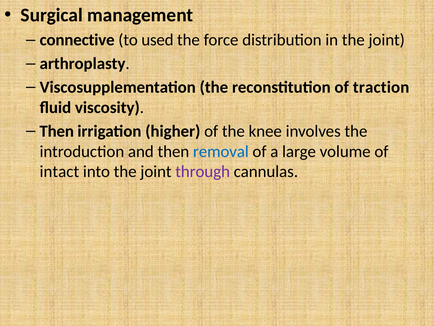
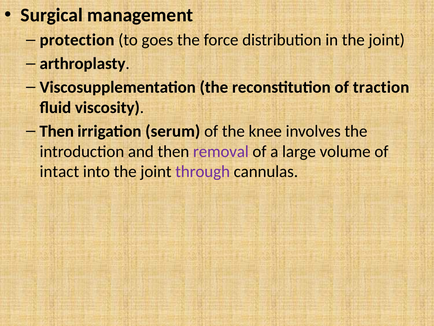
connective: connective -> protection
used: used -> goes
higher: higher -> serum
removal colour: blue -> purple
